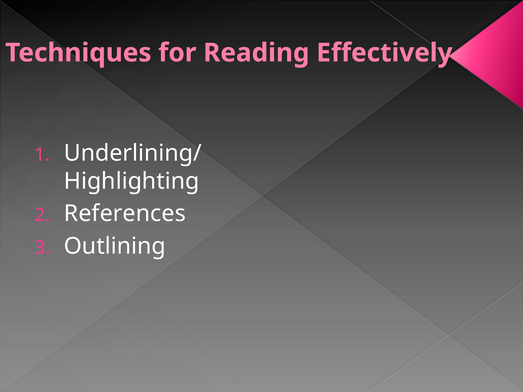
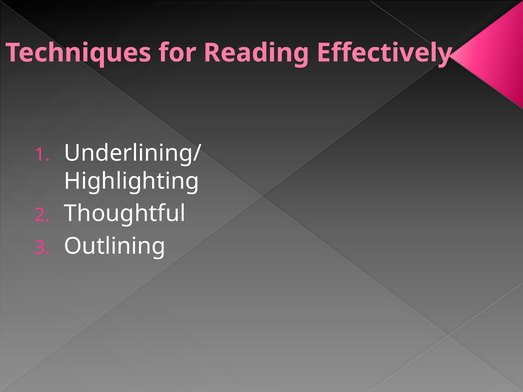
References: References -> Thoughtful
